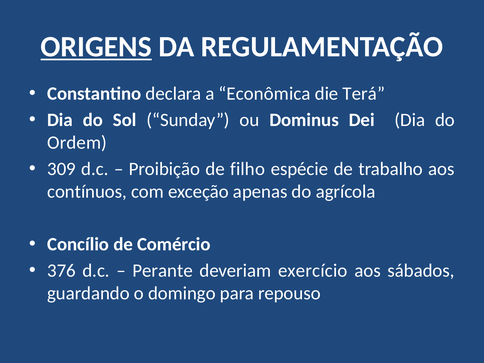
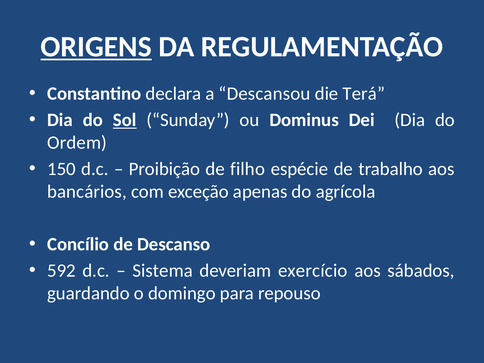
Econômica: Econômica -> Descansou
Sol underline: none -> present
309: 309 -> 150
contínuos: contínuos -> bancários
Comércio: Comércio -> Descanso
376: 376 -> 592
Perante: Perante -> Sistema
